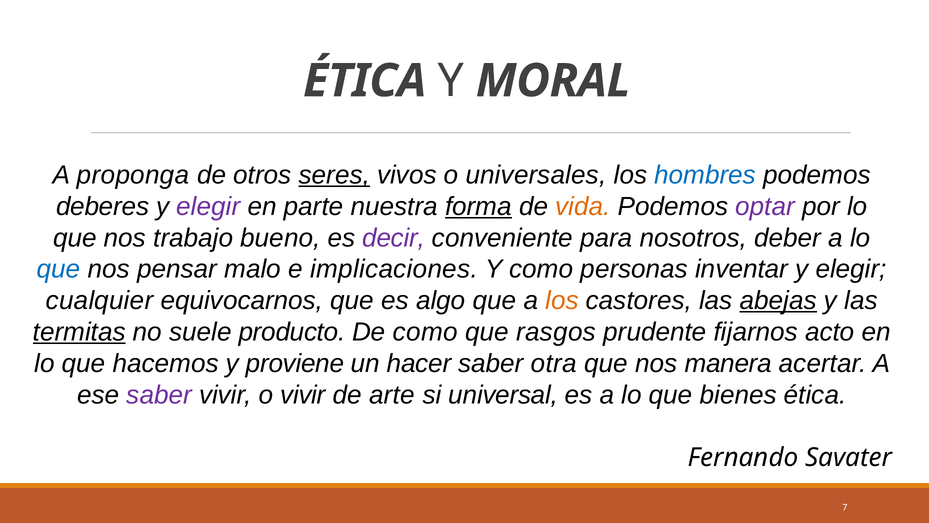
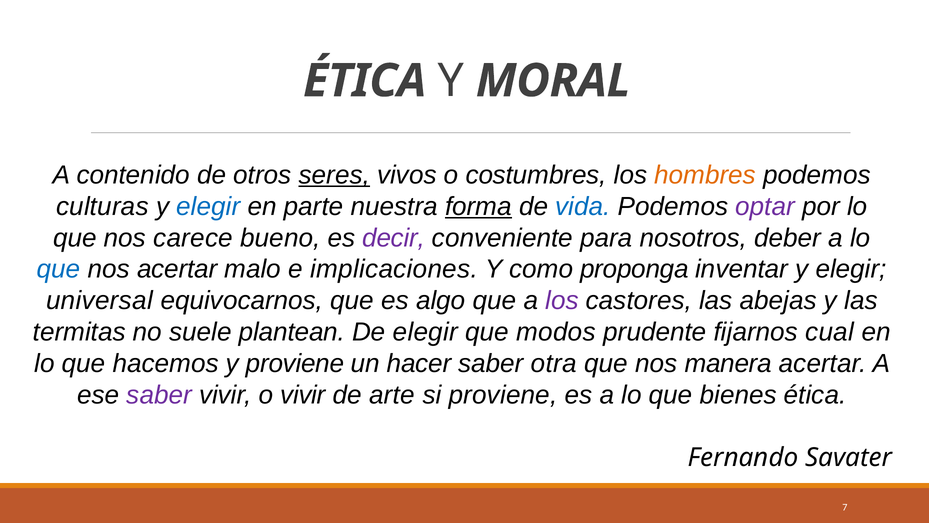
proponga: proponga -> contenido
universales: universales -> costumbres
hombres colour: blue -> orange
deberes: deberes -> culturas
elegir at (208, 206) colour: purple -> blue
vida colour: orange -> blue
trabajo: trabajo -> carece
nos pensar: pensar -> acertar
personas: personas -> proponga
cualquier: cualquier -> universal
los at (562, 300) colour: orange -> purple
abejas underline: present -> none
termitas underline: present -> none
producto: producto -> plantean
De como: como -> elegir
rasgos: rasgos -> modos
acto: acto -> cual
si universal: universal -> proviene
